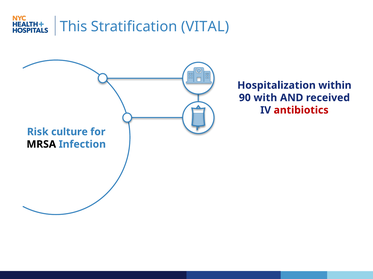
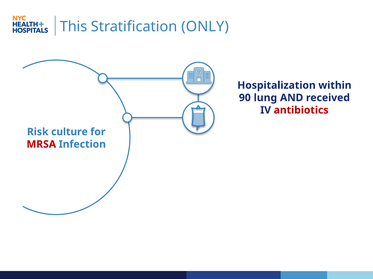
VITAL: VITAL -> ONLY
with: with -> lung
MRSA colour: black -> red
